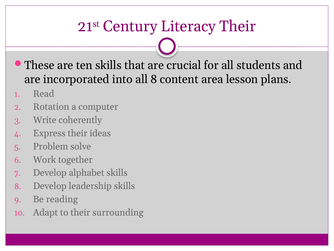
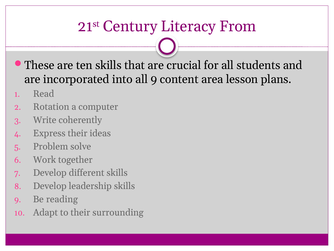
Literacy Their: Their -> From
all 8: 8 -> 9
alphabet: alphabet -> different
